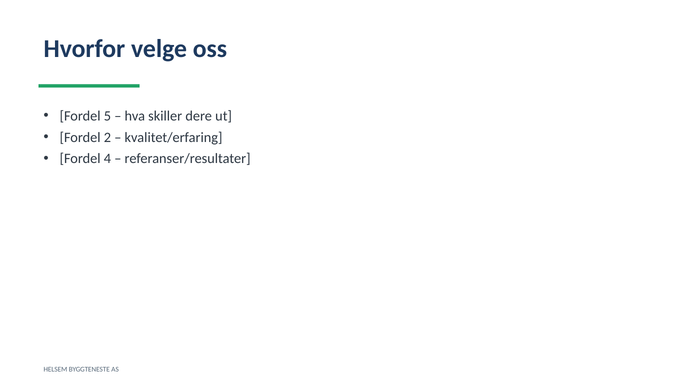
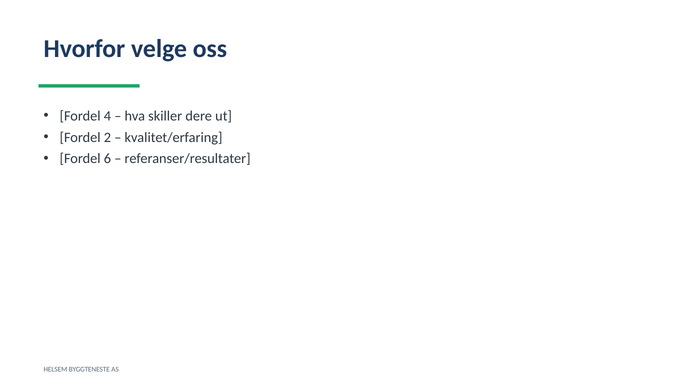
5: 5 -> 4
4: 4 -> 6
